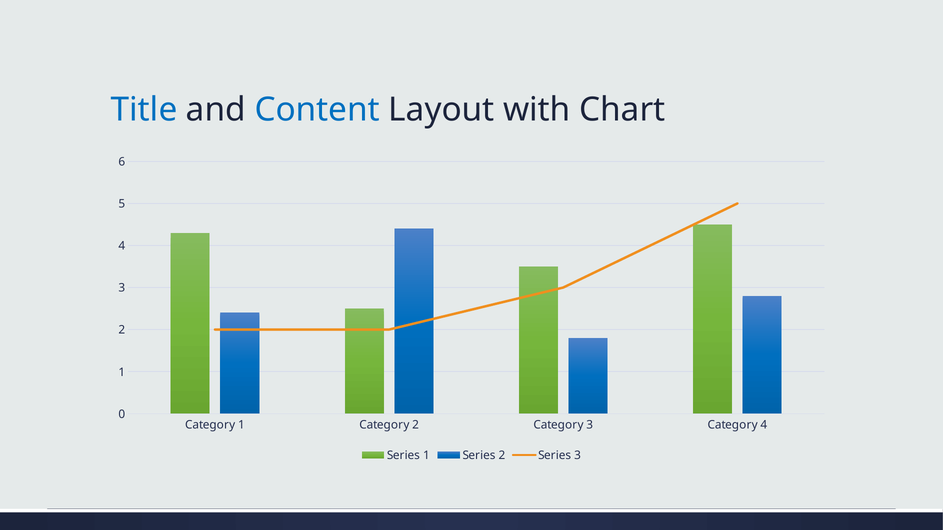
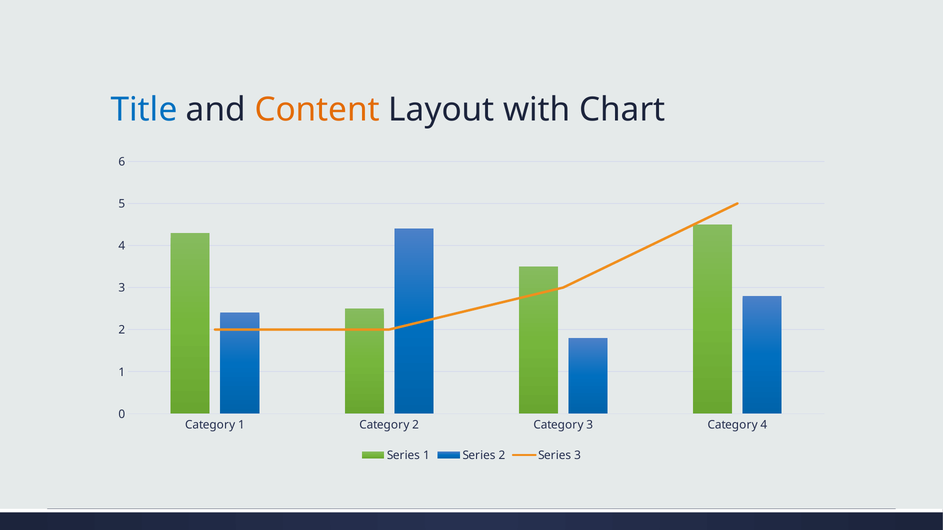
Content colour: blue -> orange
